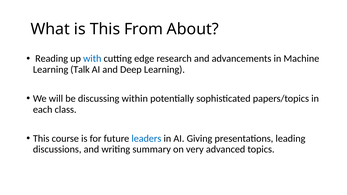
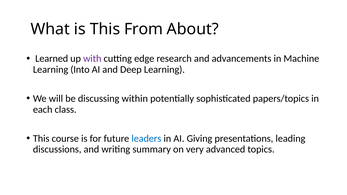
Reading: Reading -> Learned
with colour: blue -> purple
Talk: Talk -> Into
